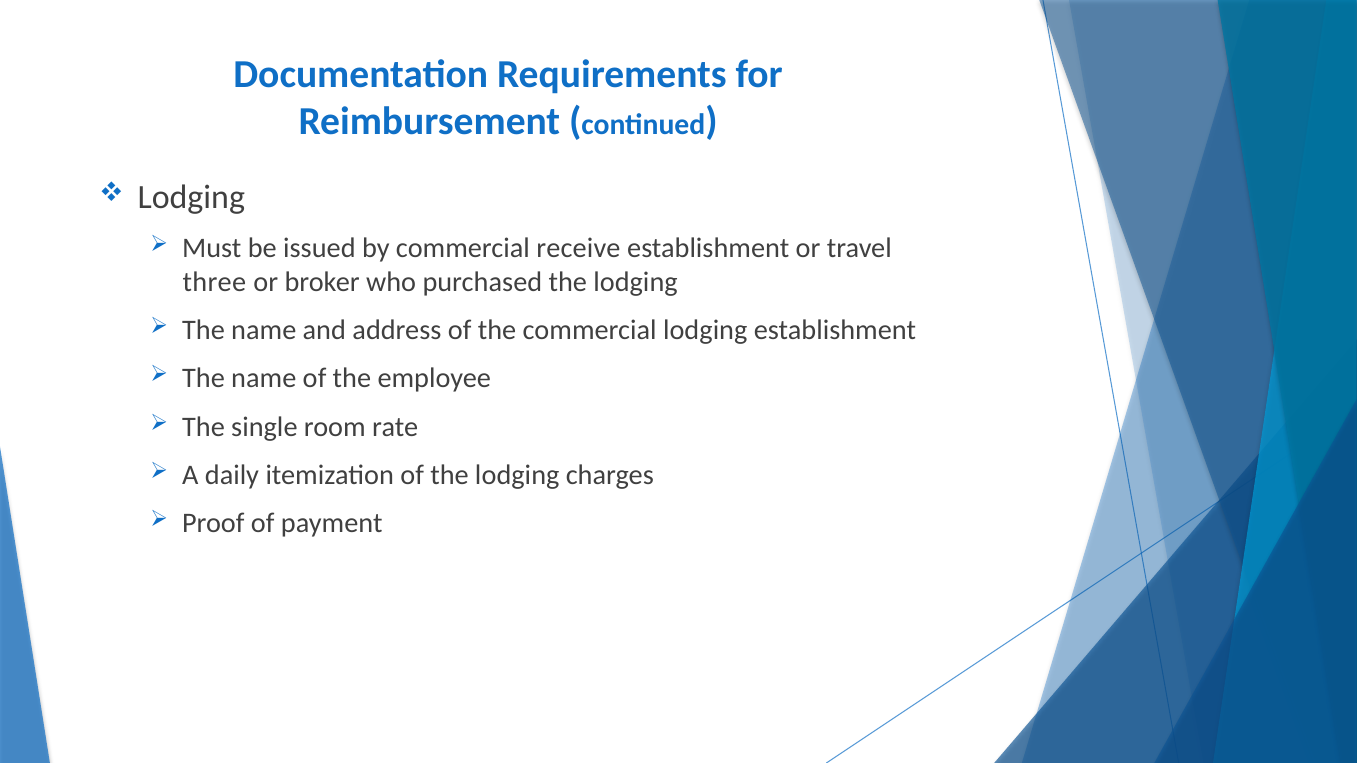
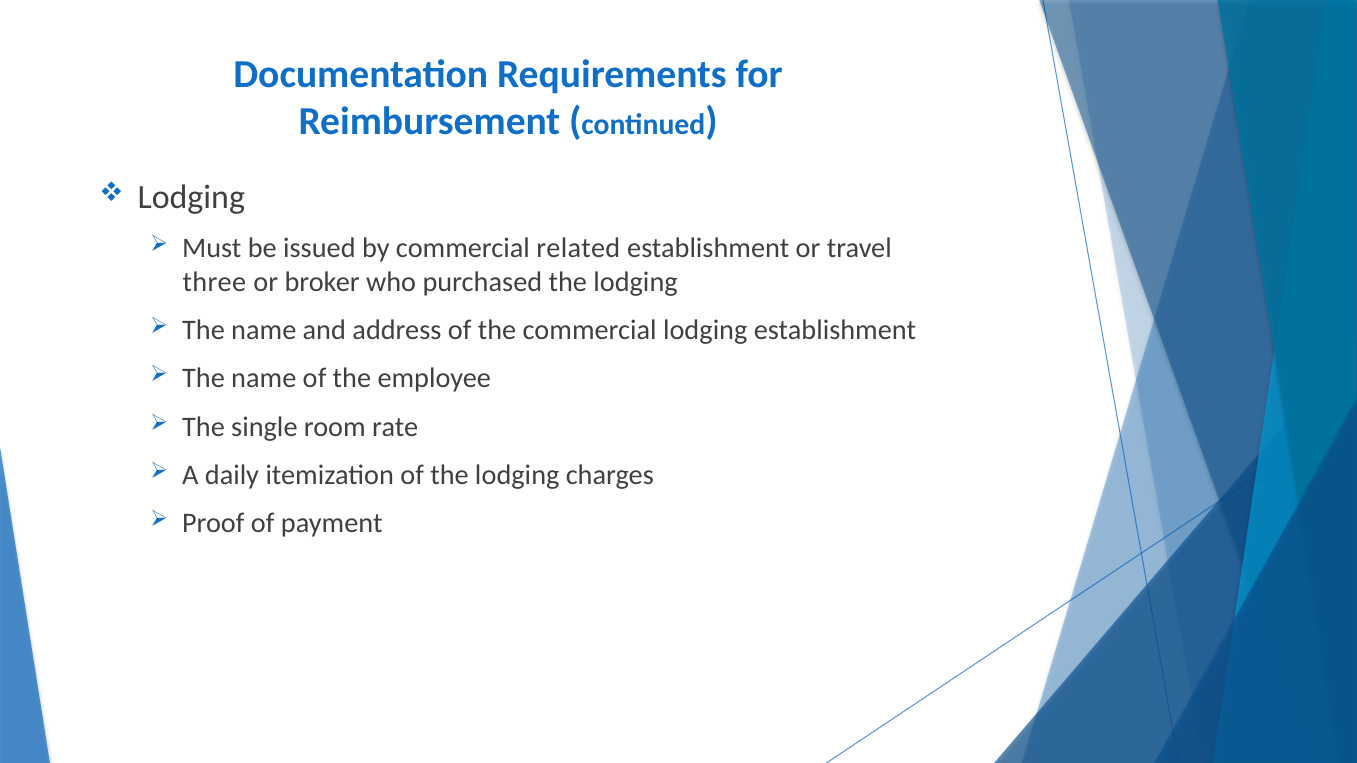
receive: receive -> related
